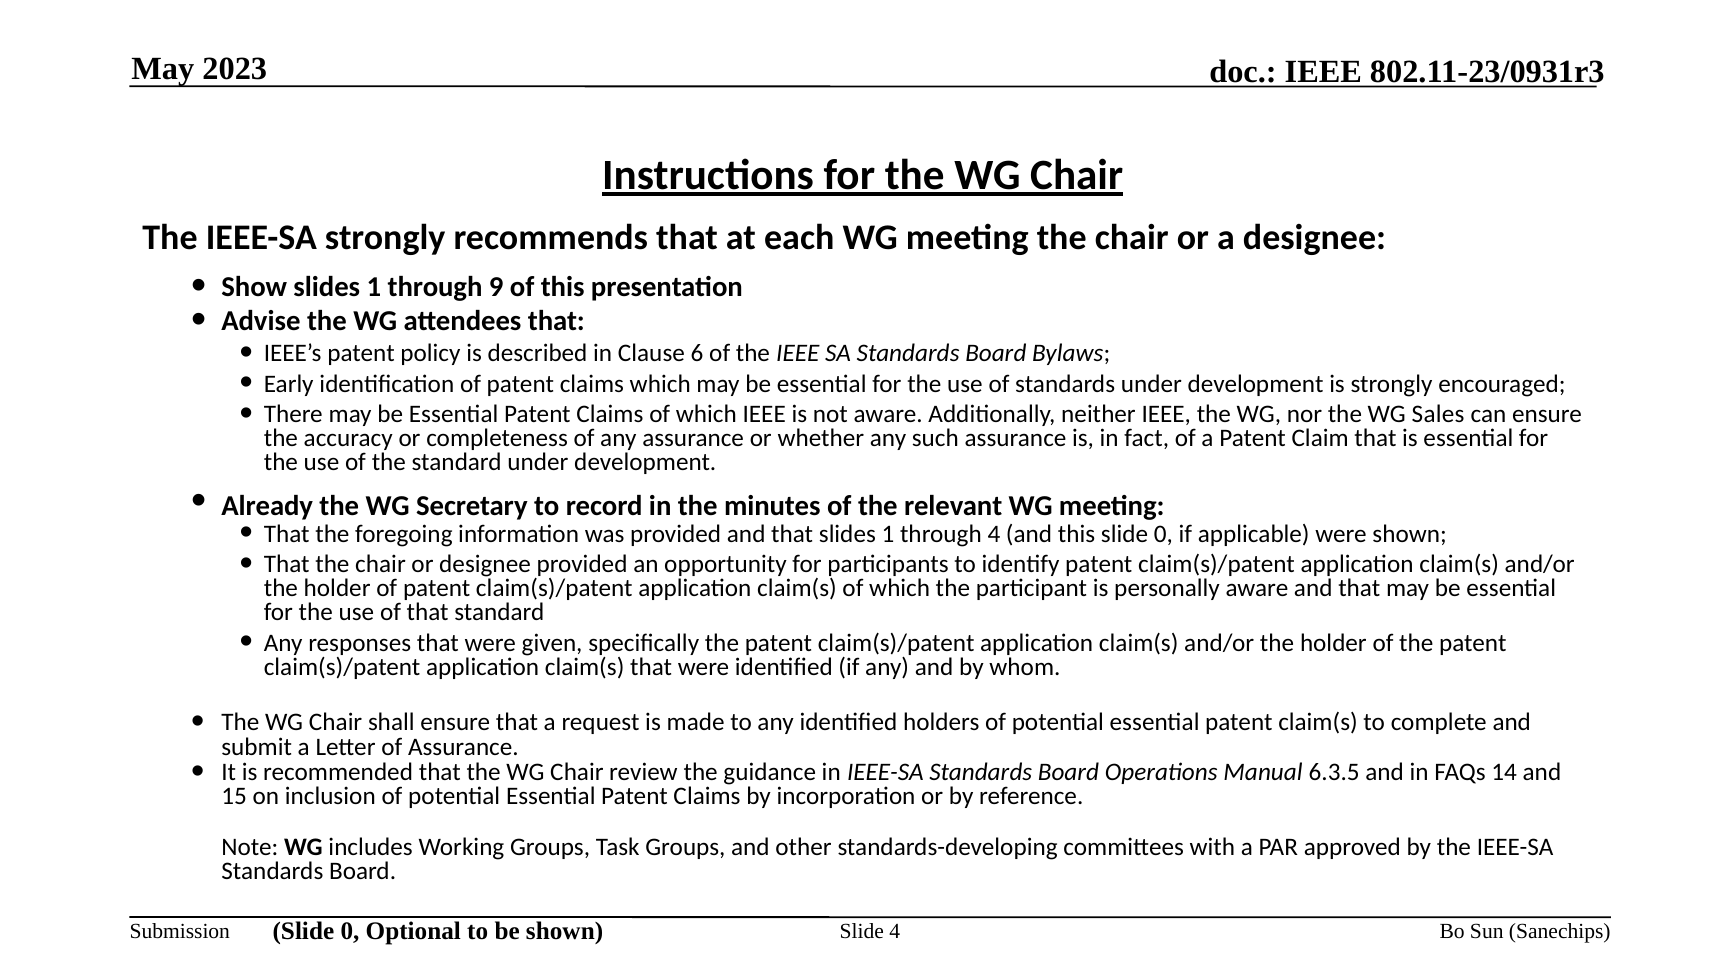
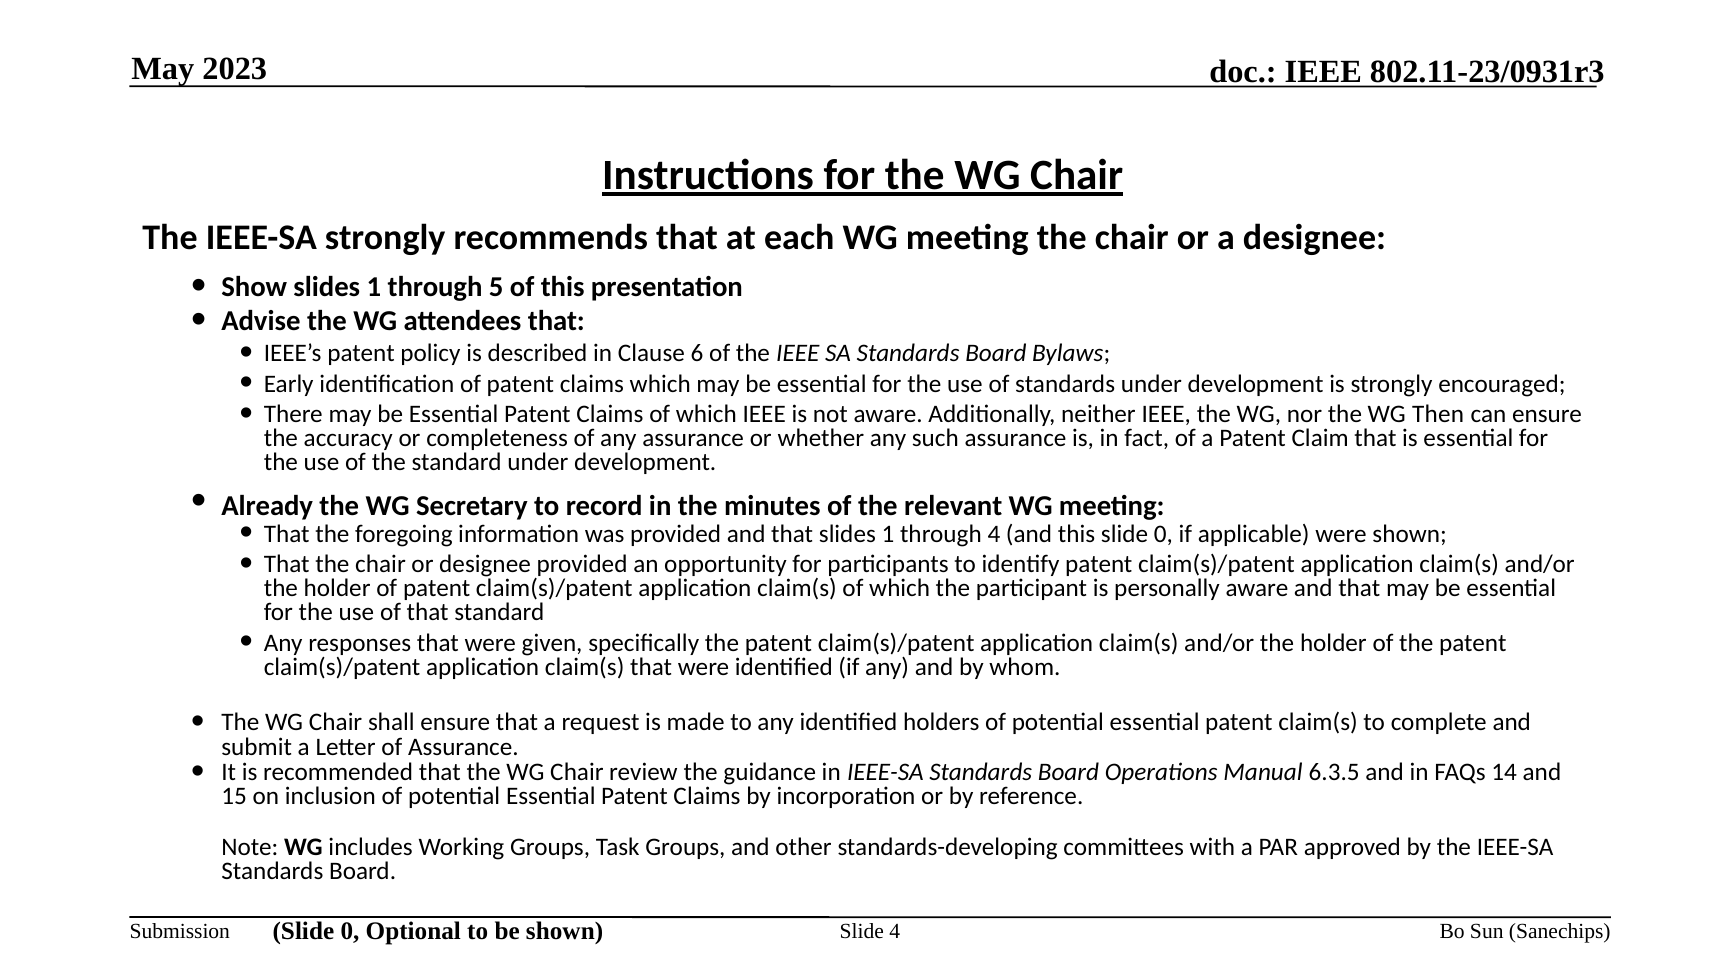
9: 9 -> 5
Sales: Sales -> Then
